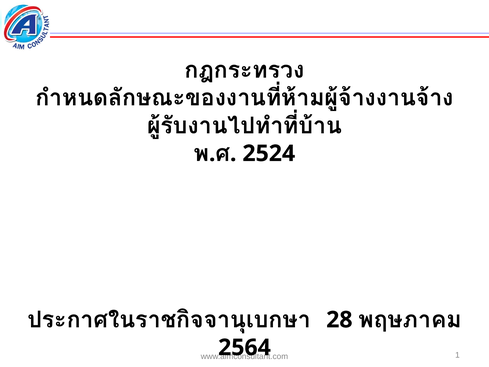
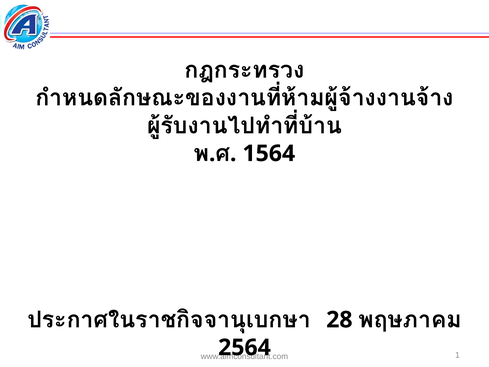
2524: 2524 -> 1564
